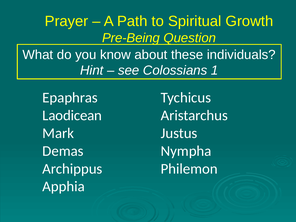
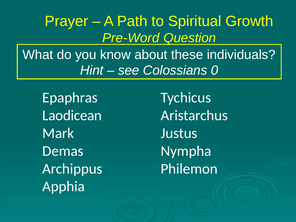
Pre-Being: Pre-Being -> Pre-Word
1: 1 -> 0
